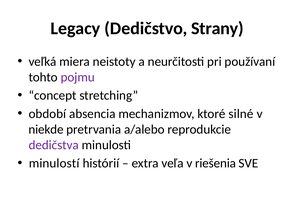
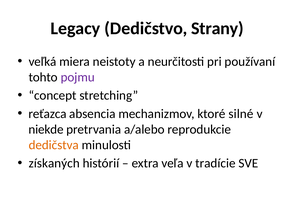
období: období -> reťazca
dedičstva colour: purple -> orange
minulostí: minulostí -> získaných
riešenia: riešenia -> tradície
